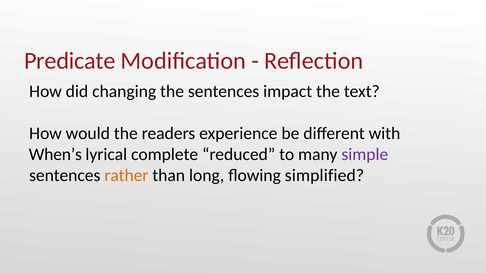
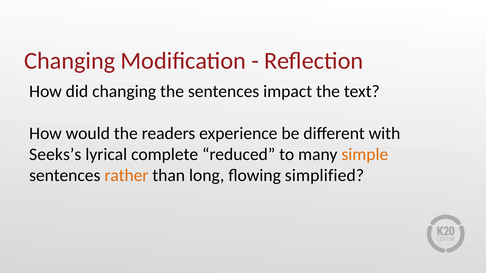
Predicate at (70, 61): Predicate -> Changing
When’s: When’s -> Seeks’s
simple colour: purple -> orange
